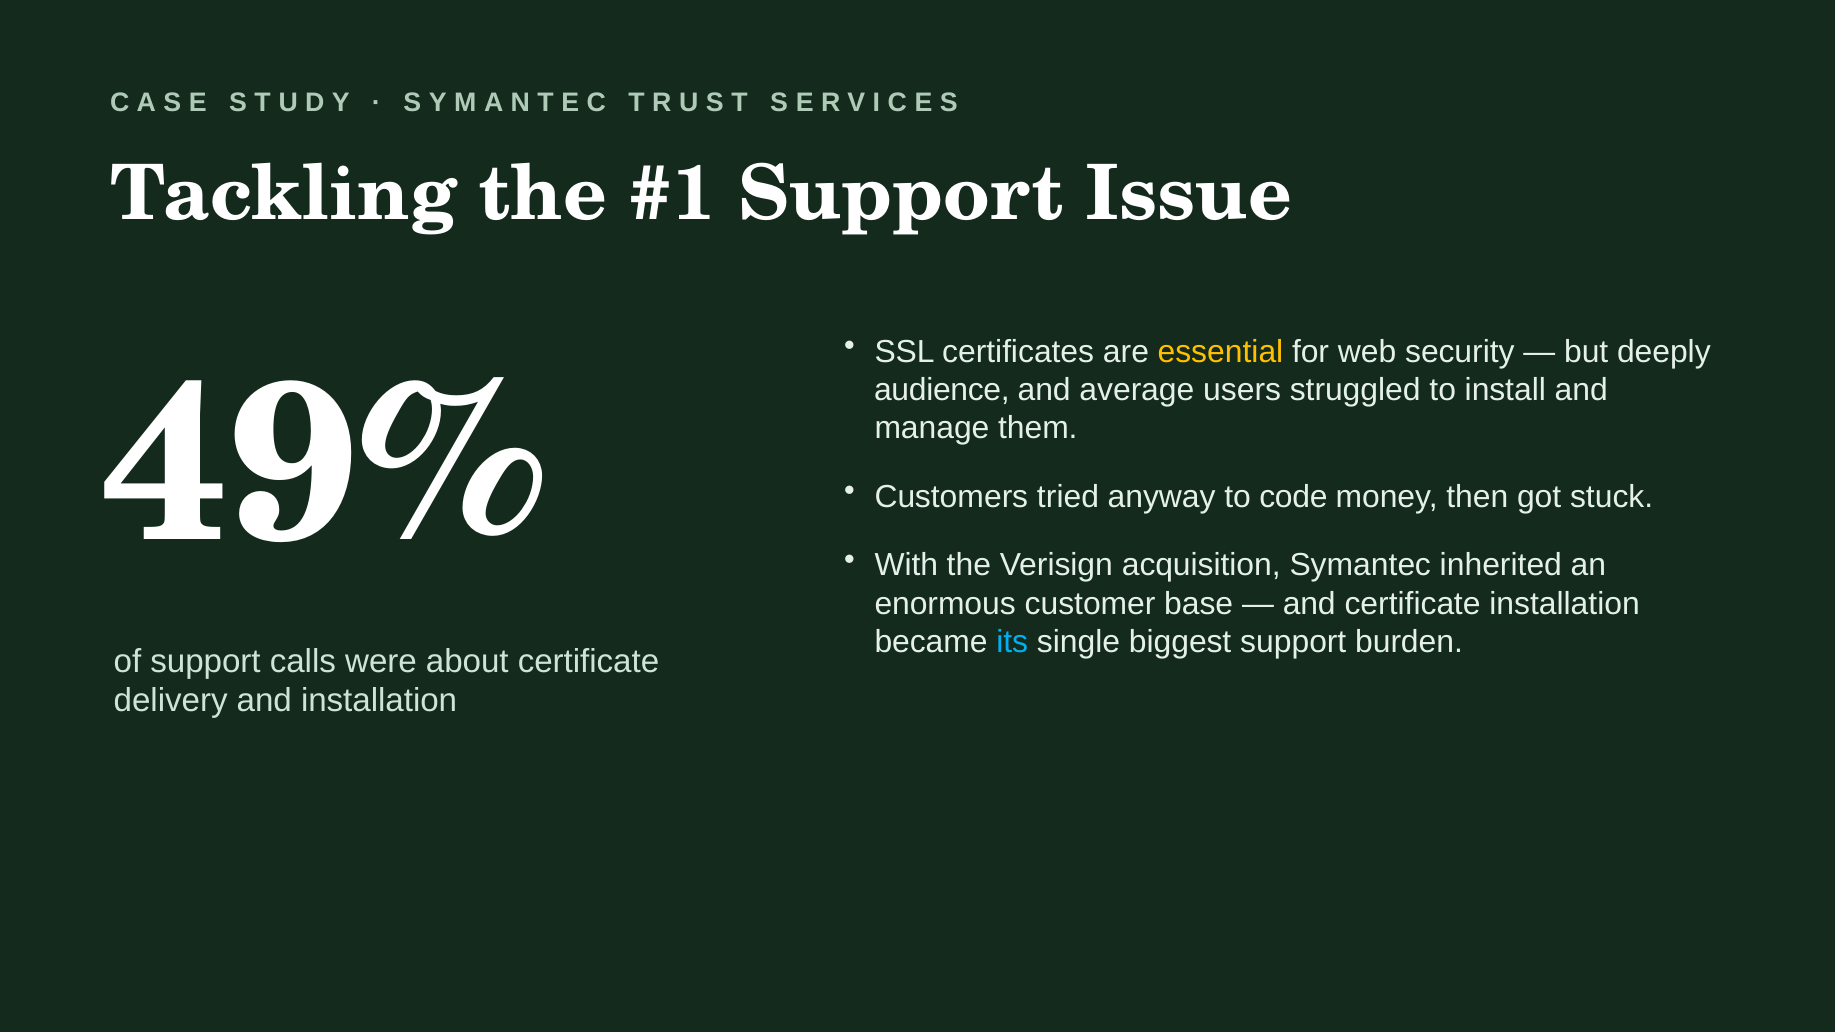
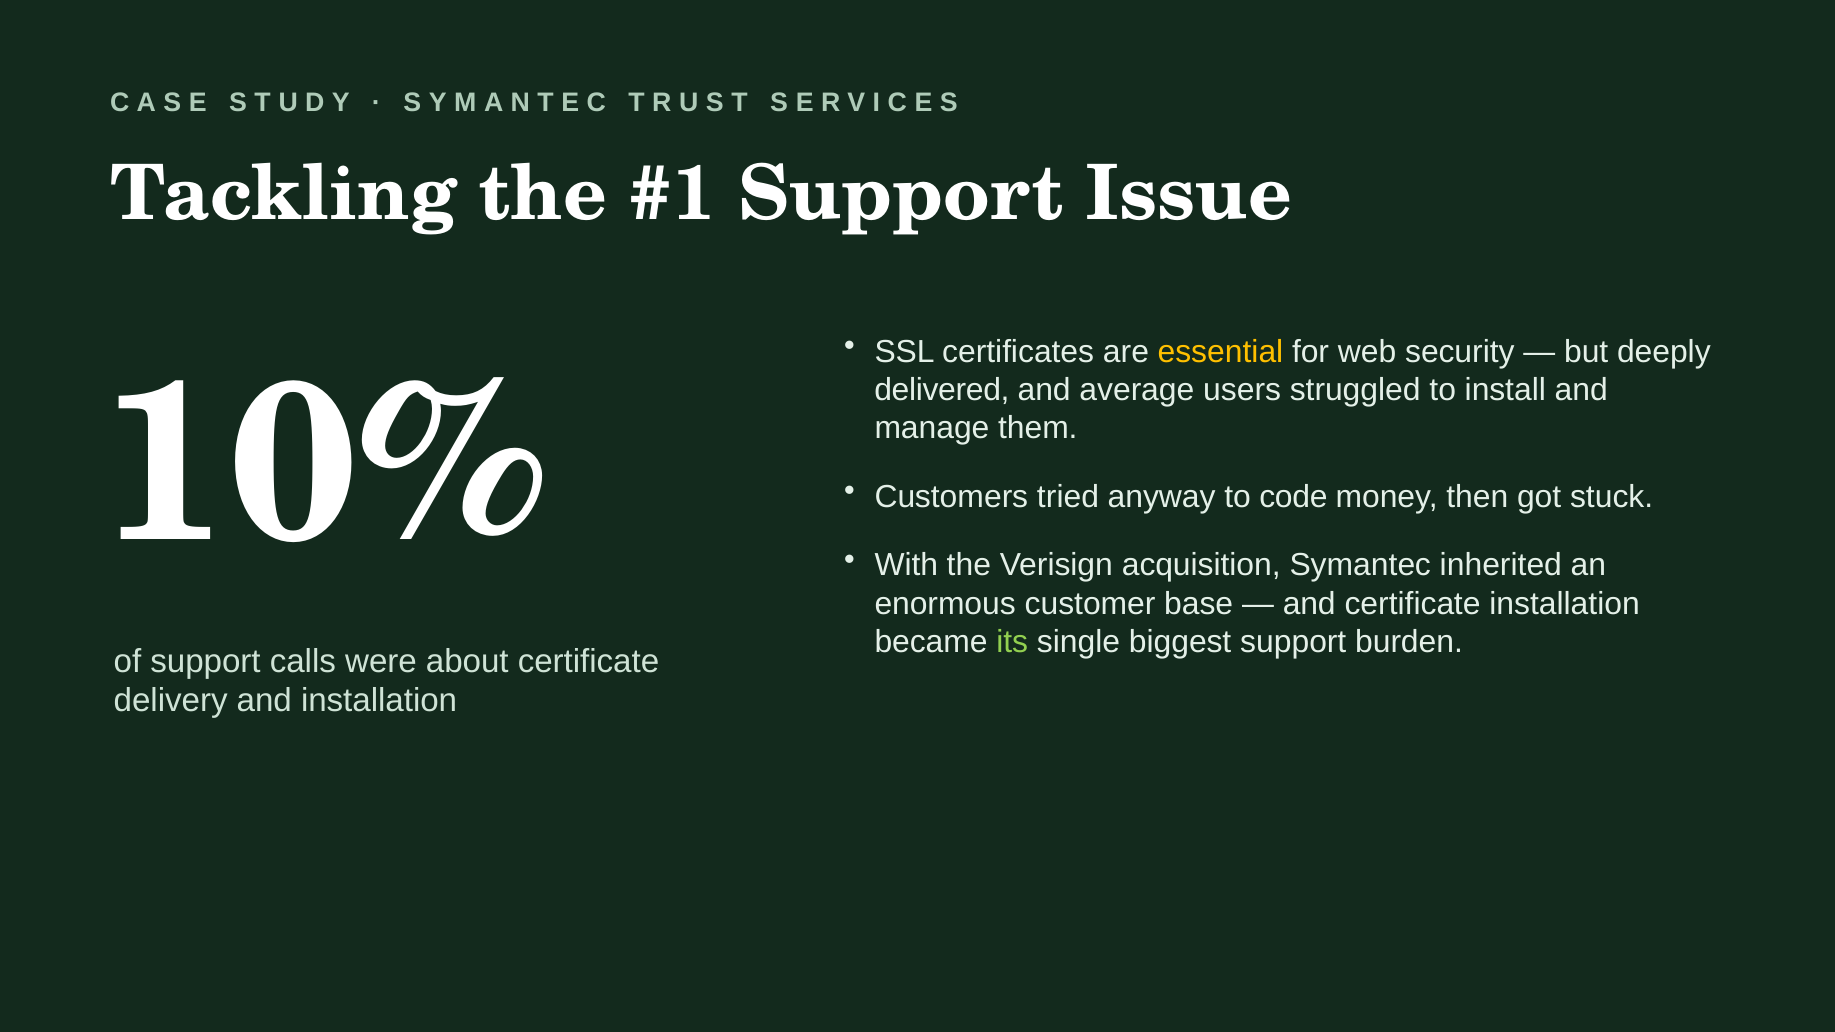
audience: audience -> delivered
49%: 49% -> 10%
its colour: light blue -> light green
